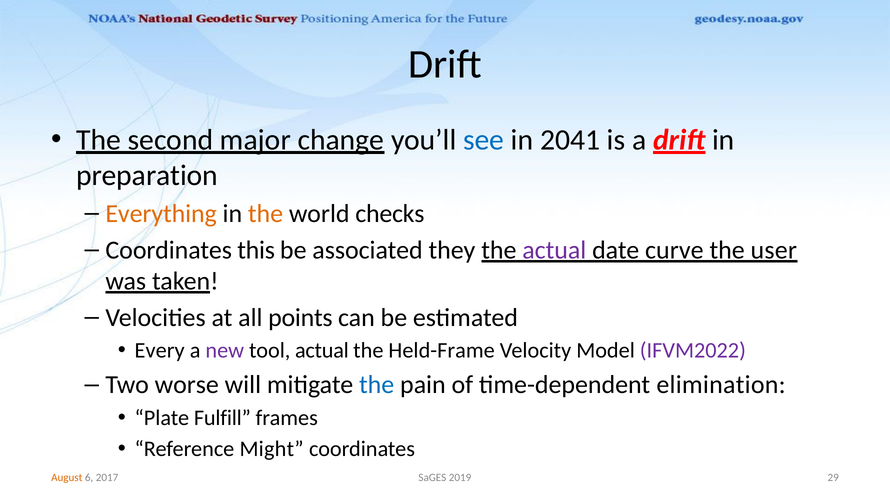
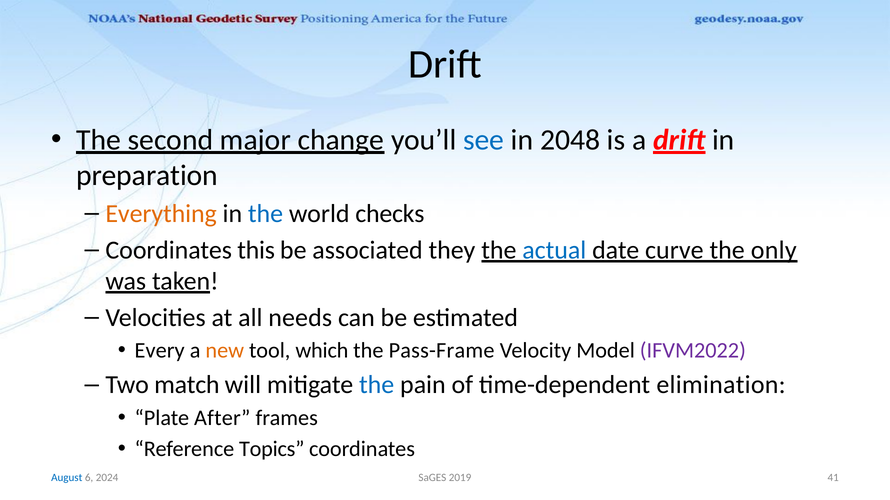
2041: 2041 -> 2048
the at (266, 214) colour: orange -> blue
actual at (554, 250) colour: purple -> blue
user: user -> only
points: points -> needs
new colour: purple -> orange
tool actual: actual -> which
Held-Frame: Held-Frame -> Pass-Frame
worse: worse -> match
Fulfill: Fulfill -> After
Might: Might -> Topics
August colour: orange -> blue
2017: 2017 -> 2024
29: 29 -> 41
